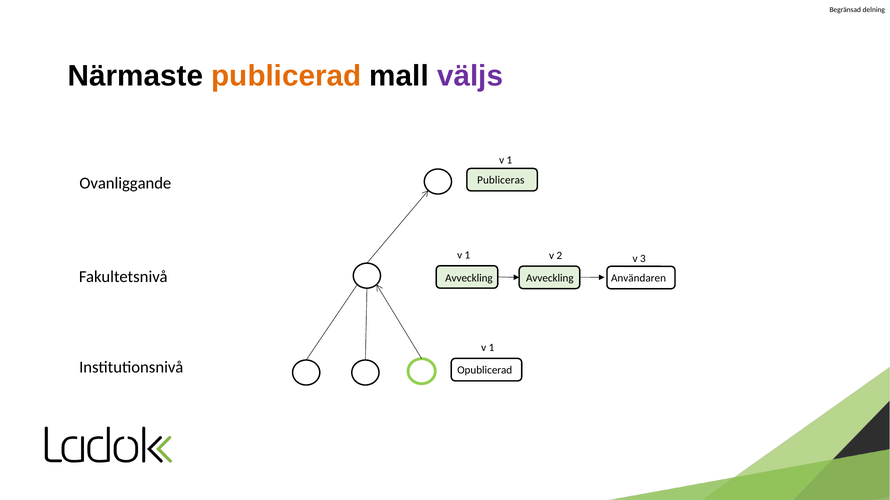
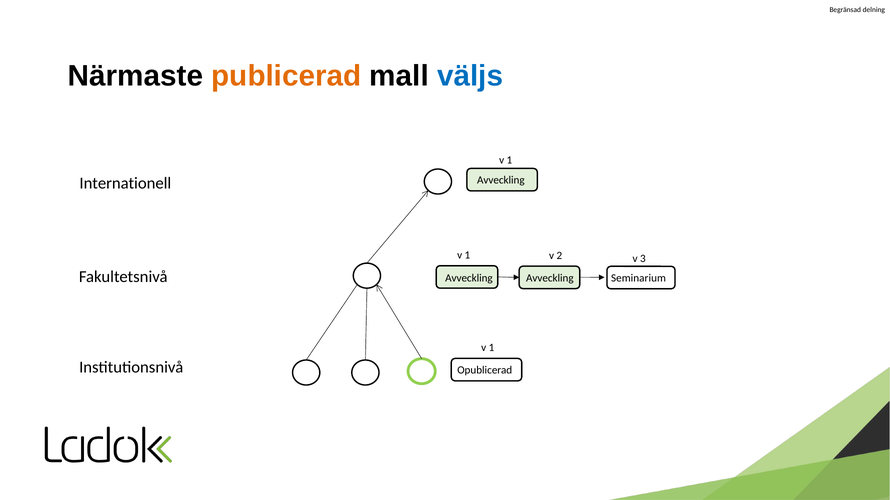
väljs colour: purple -> blue
Publiceras at (501, 180): Publiceras -> Avveckling
Ovanliggande: Ovanliggande -> Internationell
Användaren: Användaren -> Seminarium
